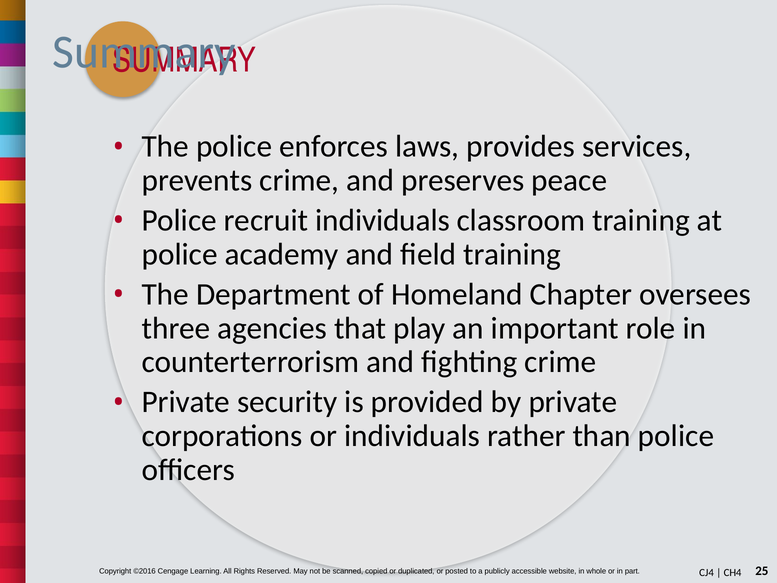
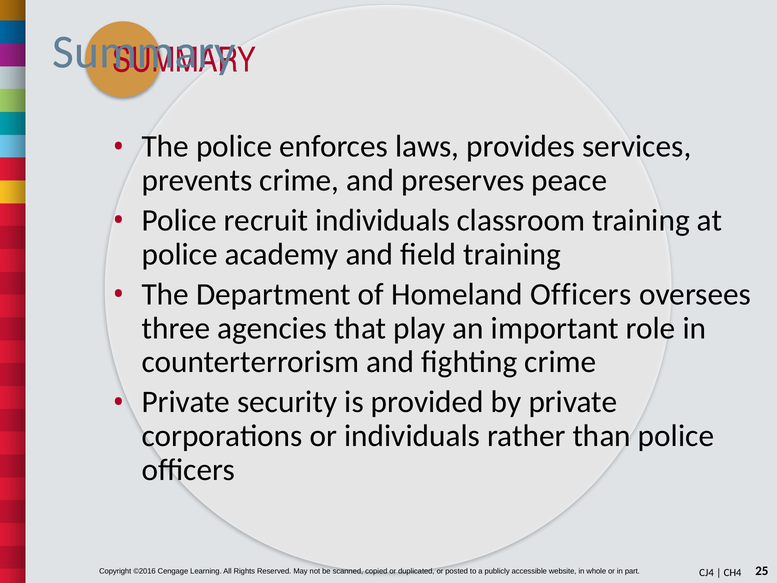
Homeland Chapter: Chapter -> Officers
